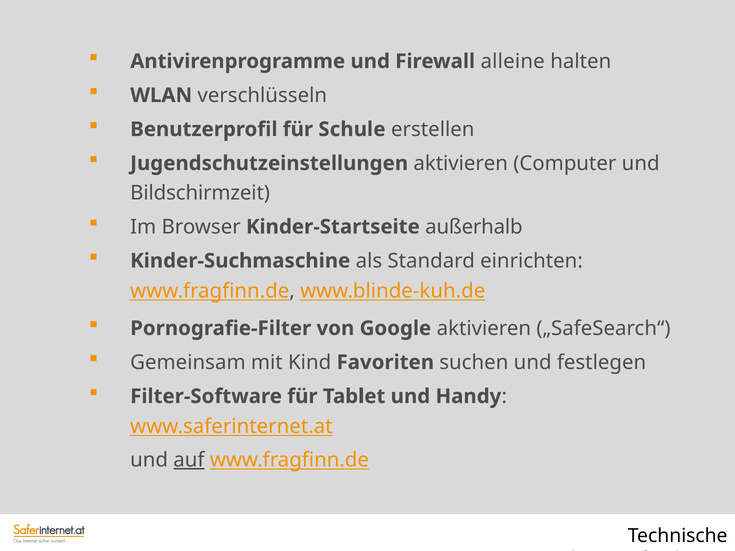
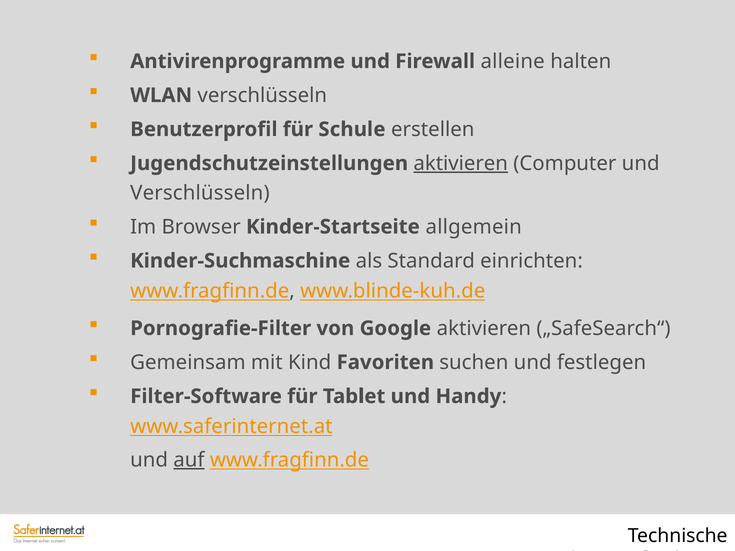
aktivieren at (461, 163) underline: none -> present
Bildschirmzeit at (200, 193): Bildschirmzeit -> Verschlüsseln
außerhalb: außerhalb -> allgemein
